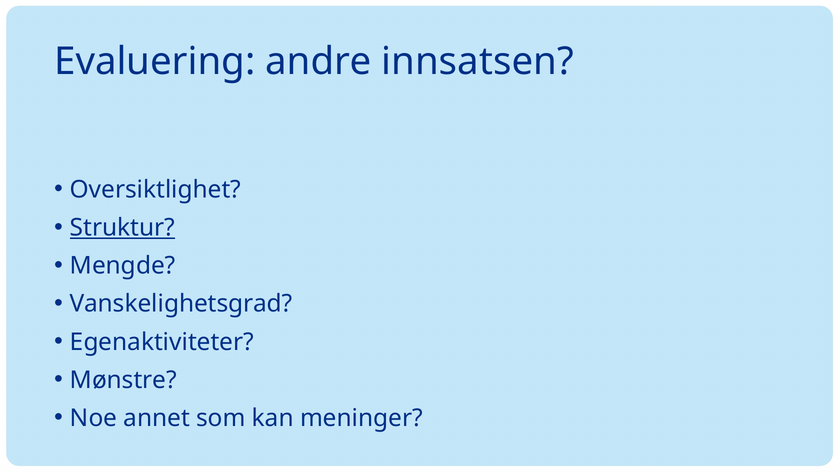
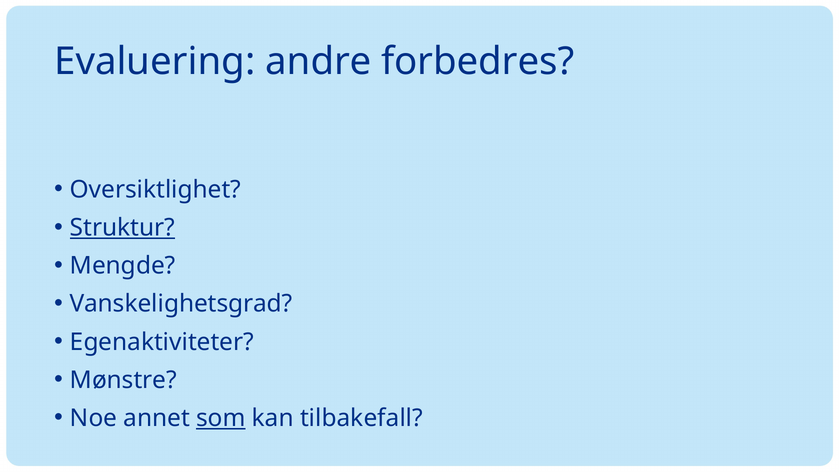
innsatsen: innsatsen -> forbedres
som underline: none -> present
meninger: meninger -> tilbakefall
